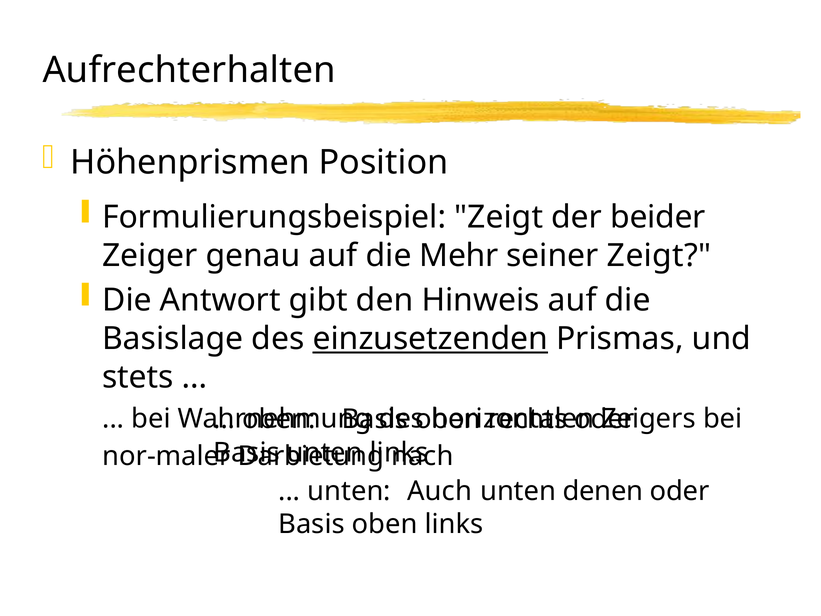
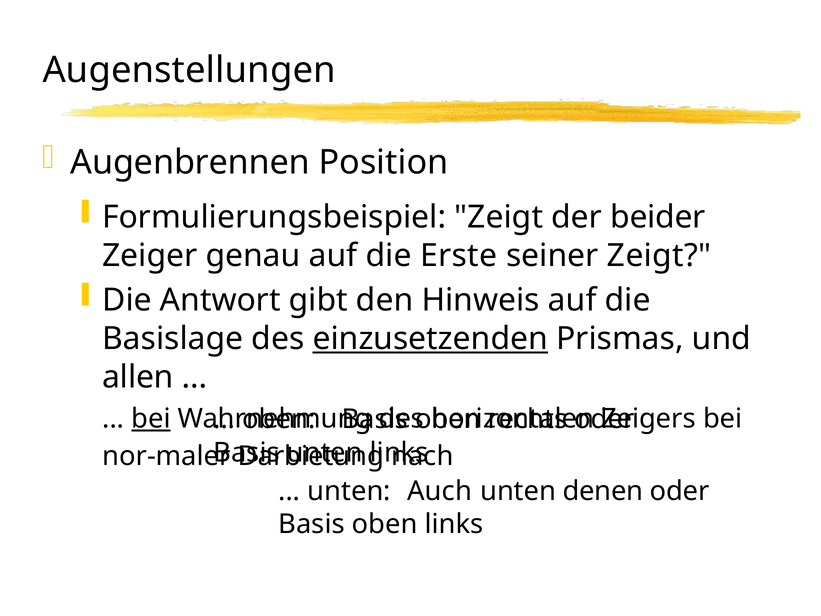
Aufrechterhalten: Aufrechterhalten -> Augenstellungen
Höhenprismen: Höhenprismen -> Augenbrennen
Mehr: Mehr -> Erste
stets: stets -> allen
bei at (151, 419) underline: none -> present
